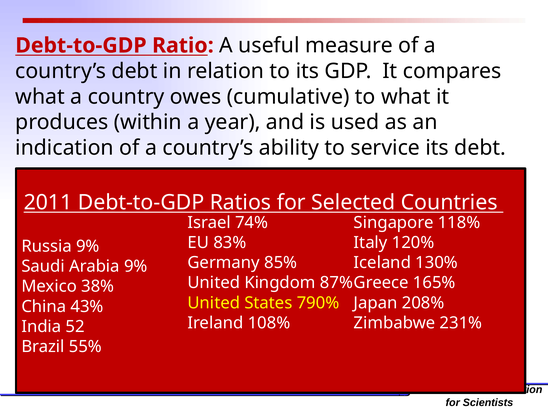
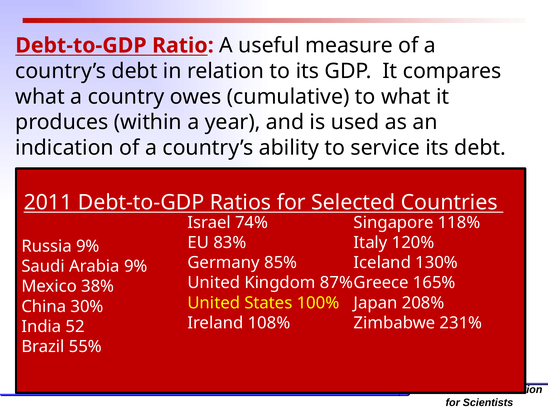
790%: 790% -> 100%
43%: 43% -> 30%
